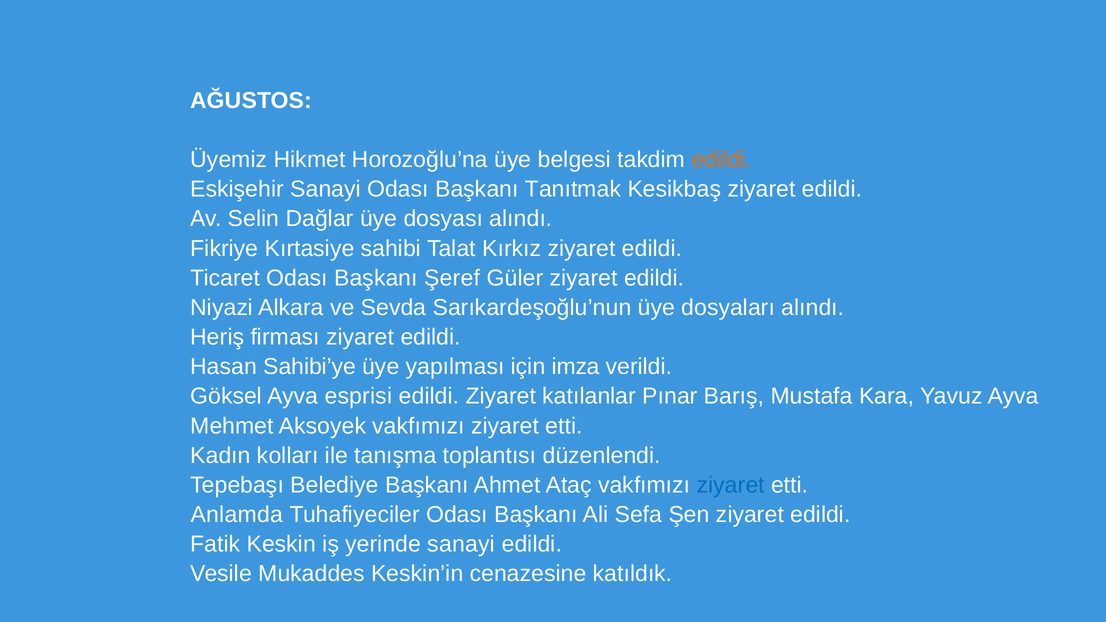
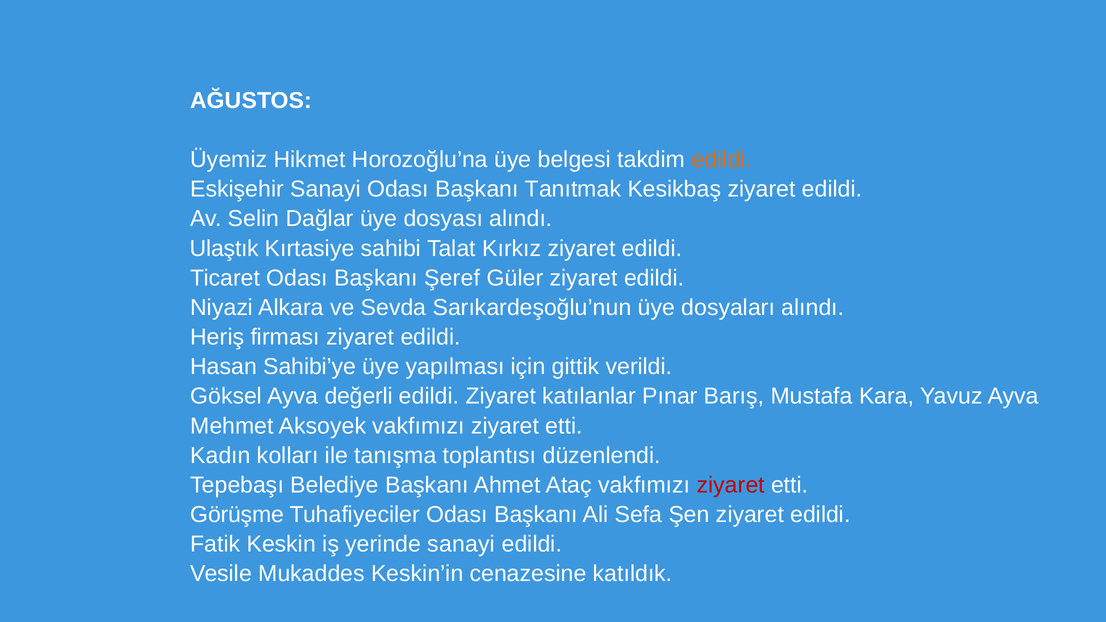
Fikriye: Fikriye -> Ulaştık
imza: imza -> gittik
esprisi: esprisi -> değerli
ziyaret at (731, 485) colour: blue -> red
Anlamda: Anlamda -> Görüşme
